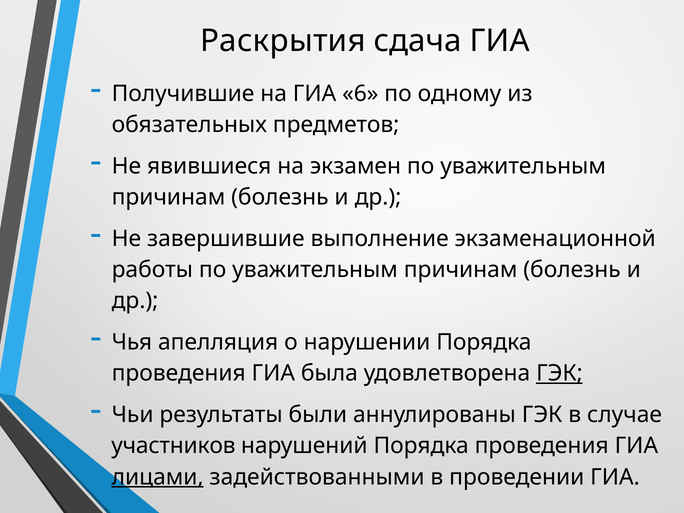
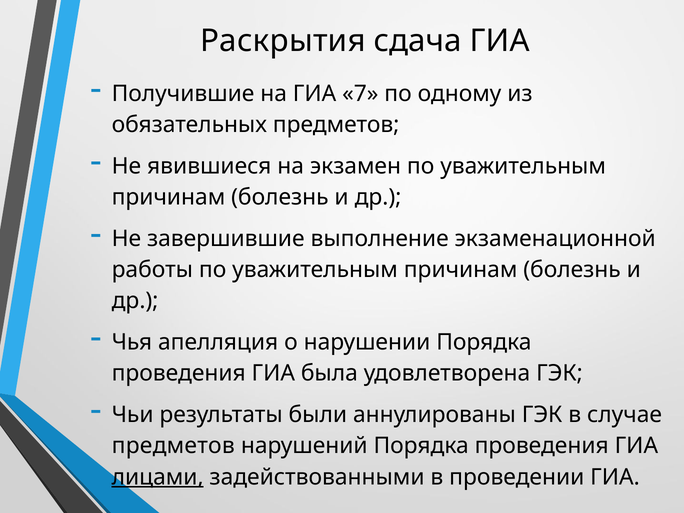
6: 6 -> 7
ГЭК at (559, 373) underline: present -> none
участников at (173, 446): участников -> предметов
